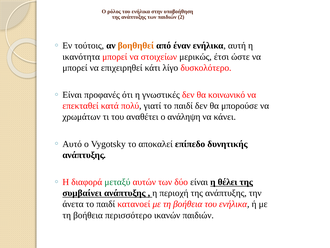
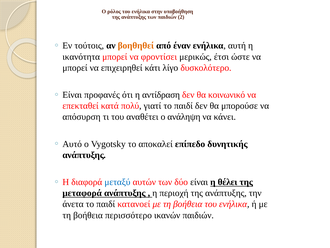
στοιχείων: στοιχείων -> φροντίσει
γνωστικές: γνωστικές -> αντίδραση
χρωμάτων: χρωμάτων -> απόσυρση
μεταξύ colour: green -> blue
συμβαίνει: συμβαίνει -> μεταφορά
